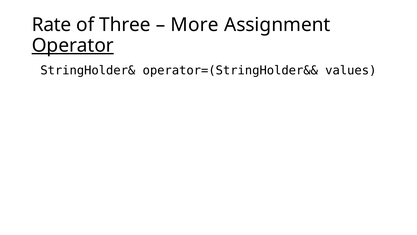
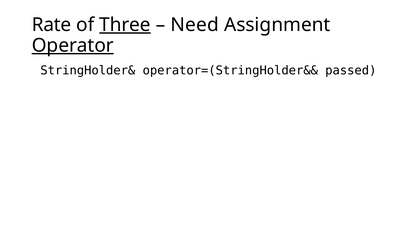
Three underline: none -> present
More: More -> Need
values: values -> passed
